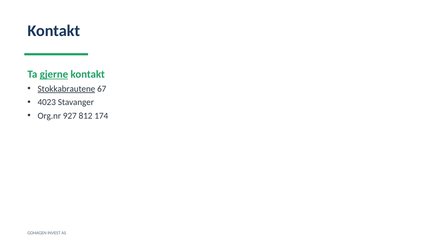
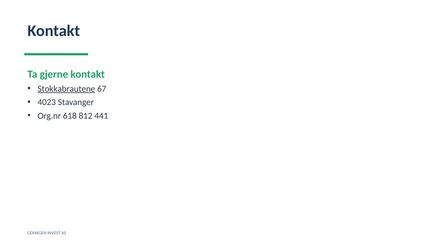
gjerne underline: present -> none
927: 927 -> 618
174: 174 -> 441
